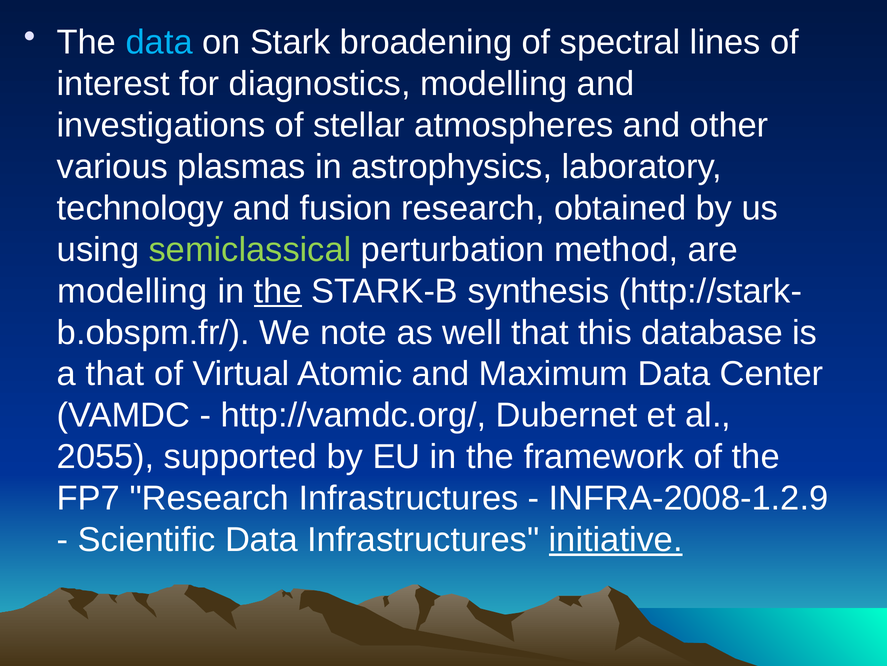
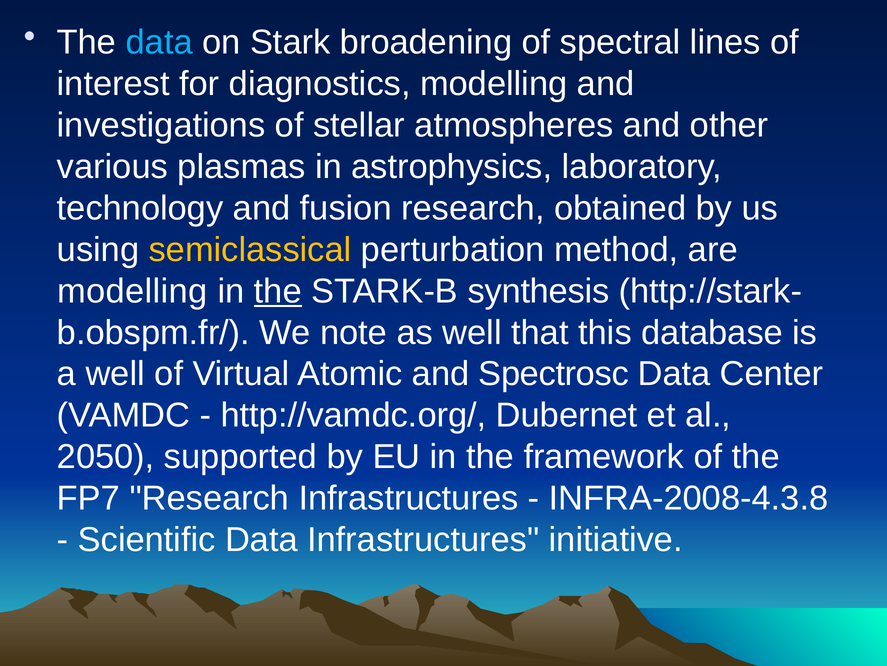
semiclassical colour: light green -> yellow
a that: that -> well
Maximum: Maximum -> Spectrosc
2055: 2055 -> 2050
INFRA-2008-1.2.9: INFRA-2008-1.2.9 -> INFRA-2008-4.3.8
initiative underline: present -> none
